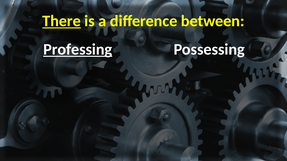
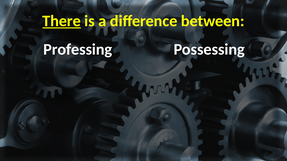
Professing underline: present -> none
